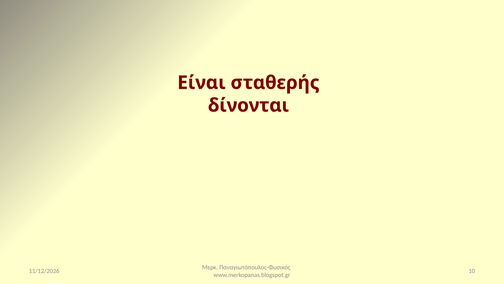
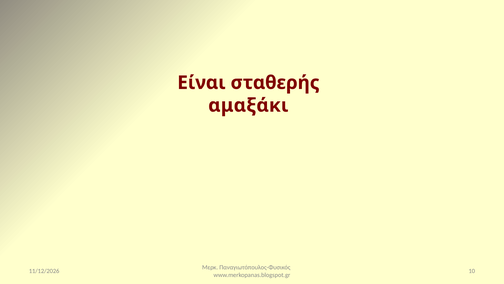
δίνονται: δίνονται -> αμαξάκι
